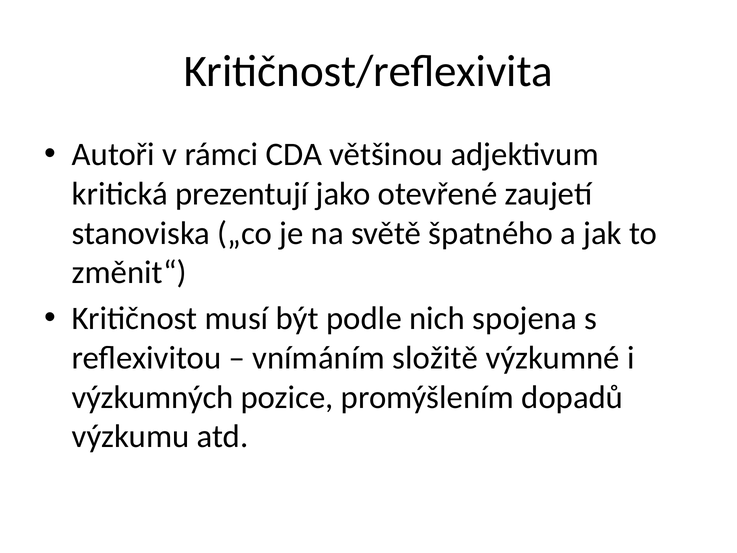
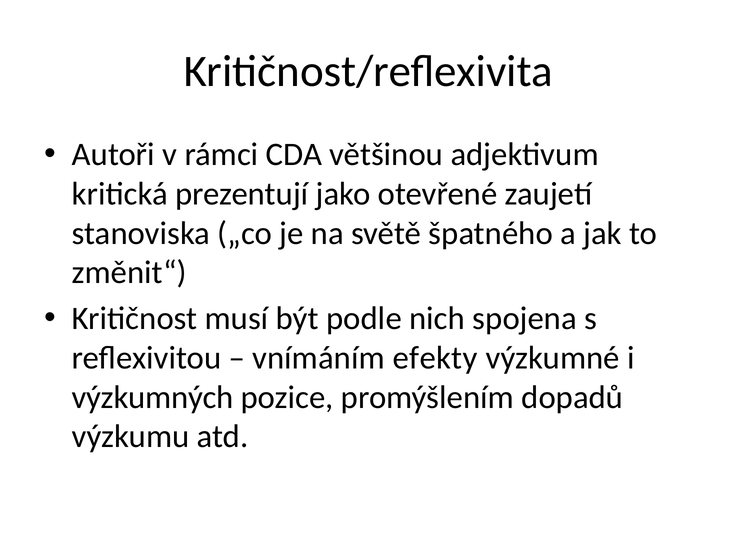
složitě: složitě -> efekty
